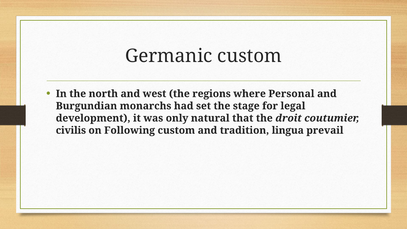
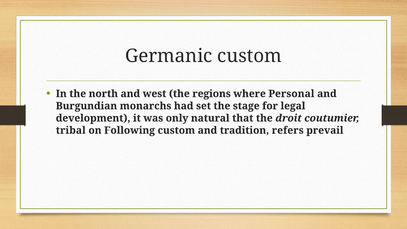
civilis: civilis -> tribal
lingua: lingua -> refers
